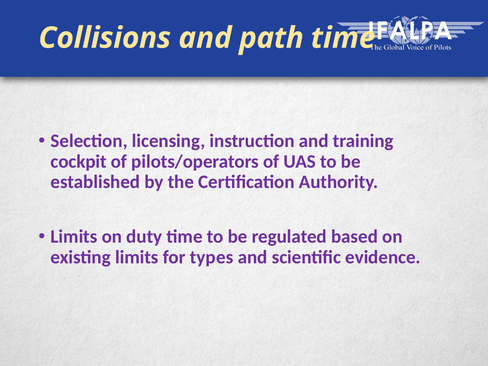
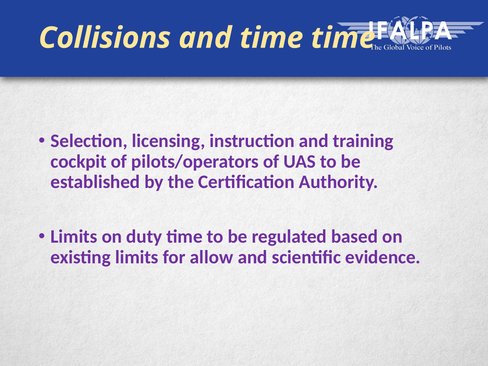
and path: path -> time
types: types -> allow
